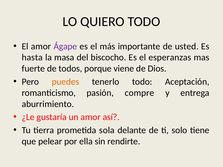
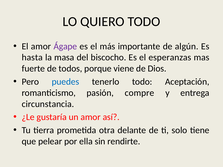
usted: usted -> algún
puedes colour: orange -> blue
aburrimiento: aburrimiento -> circunstancia
sola: sola -> otra
